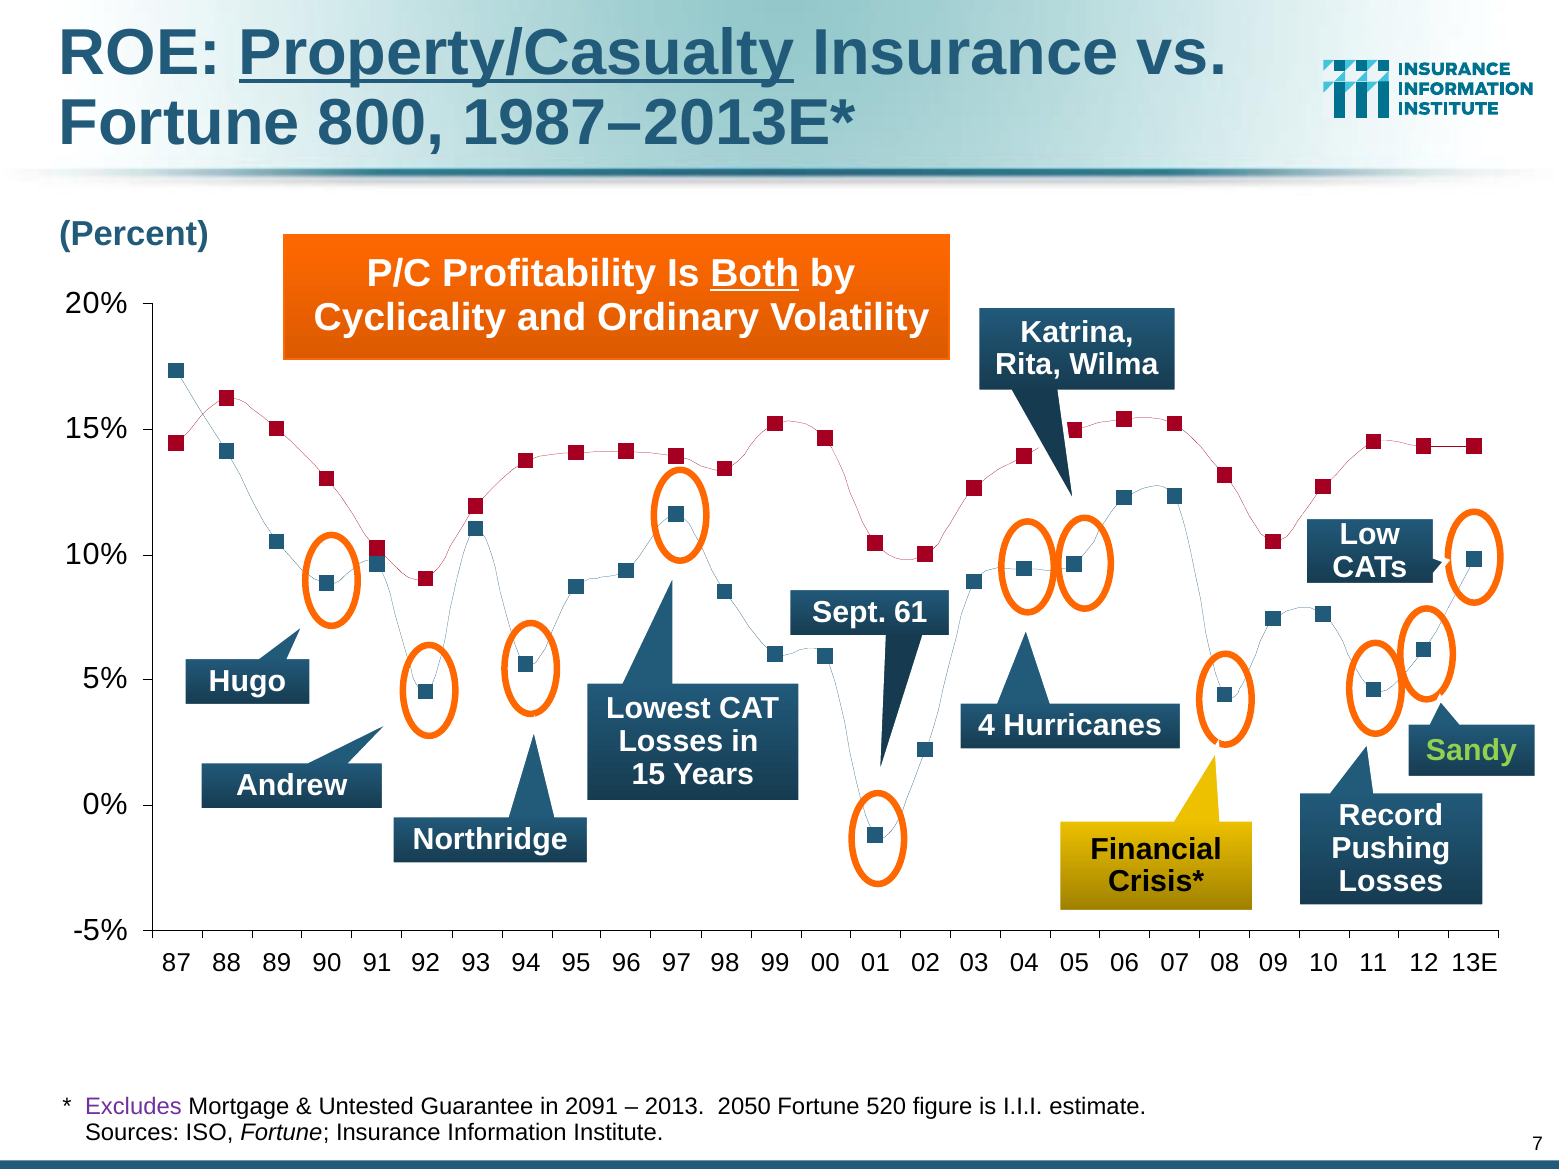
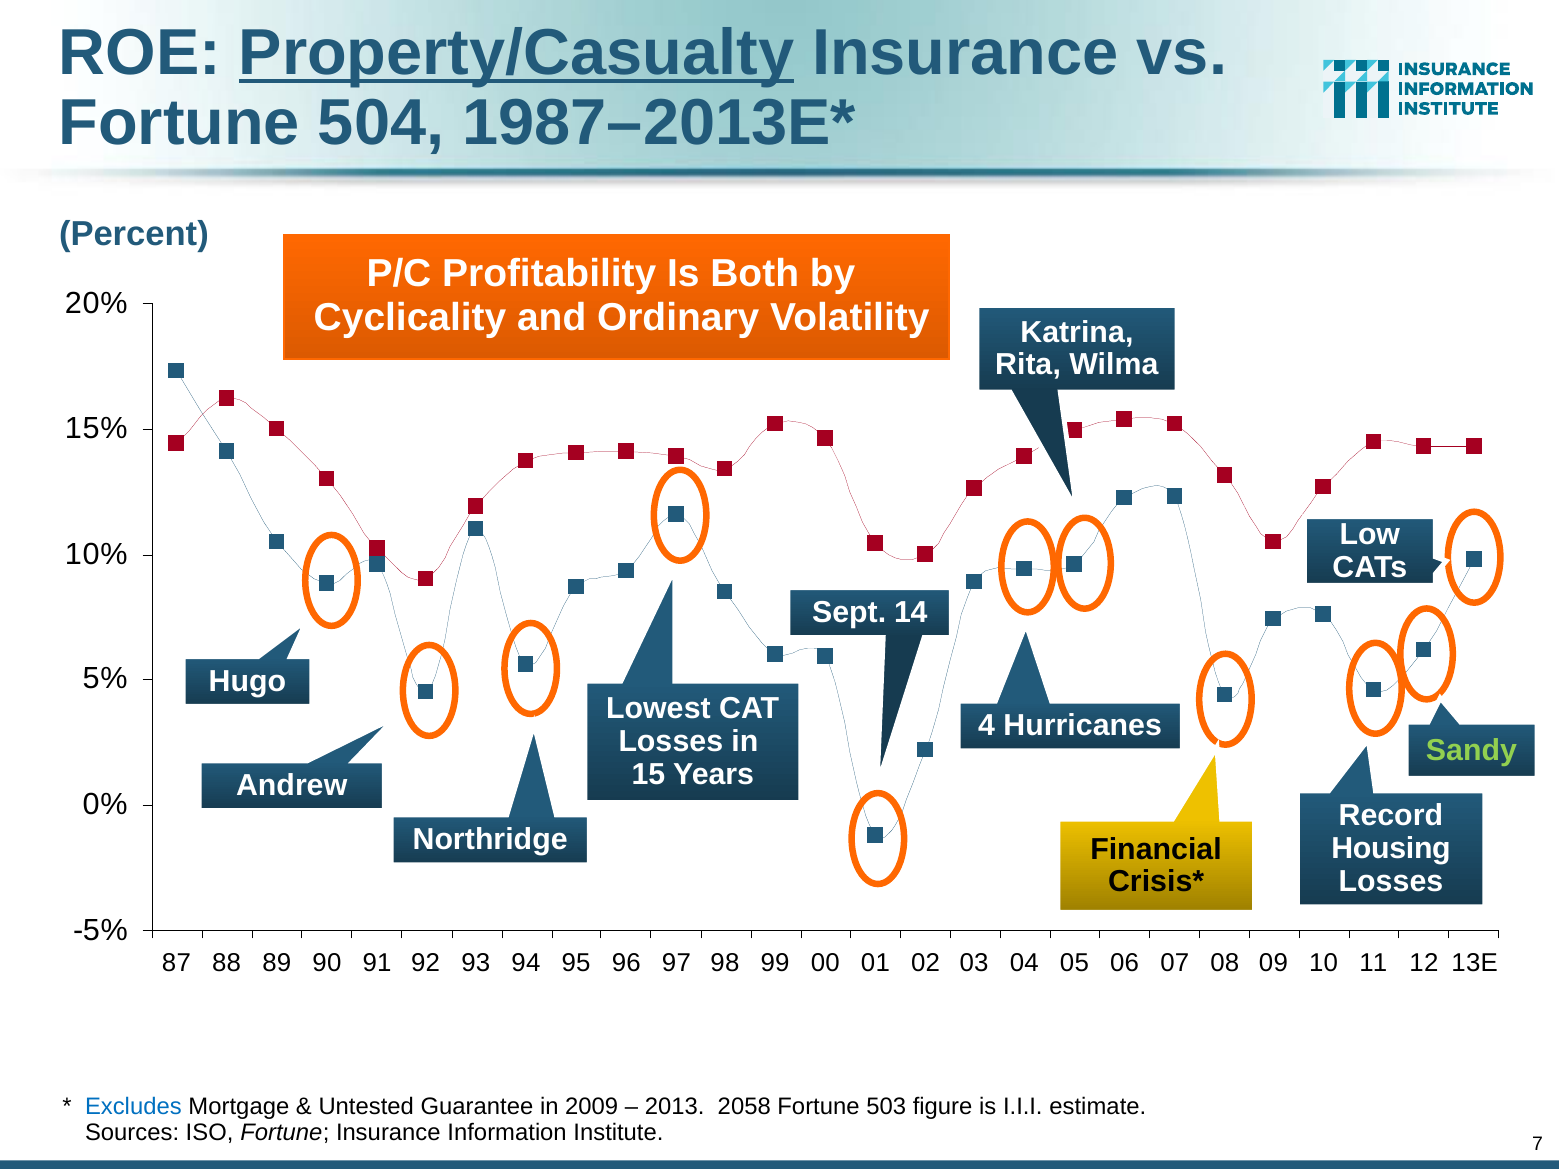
800: 800 -> 504
Both underline: present -> none
61: 61 -> 14
Pushing: Pushing -> Housing
Excludes colour: purple -> blue
2091: 2091 -> 2009
2050: 2050 -> 2058
520: 520 -> 503
